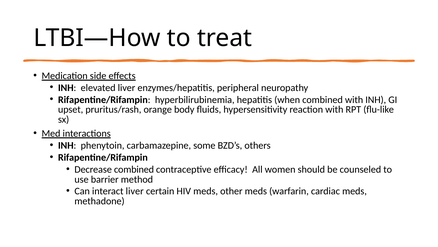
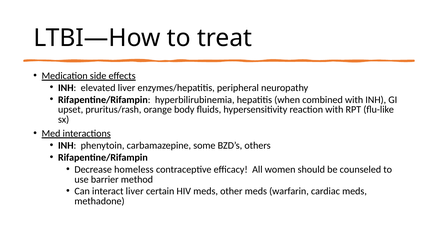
Decrease combined: combined -> homeless
